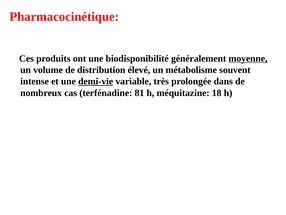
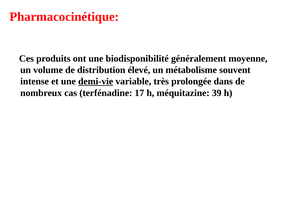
moyenne underline: present -> none
81: 81 -> 17
18: 18 -> 39
